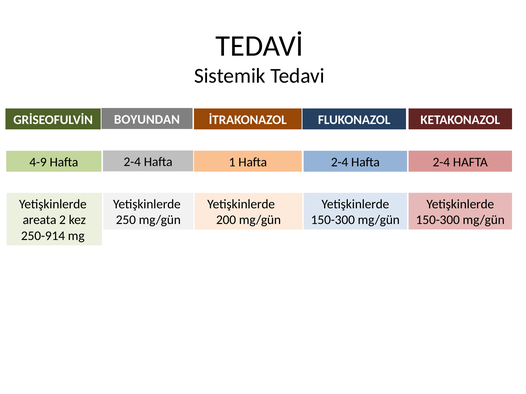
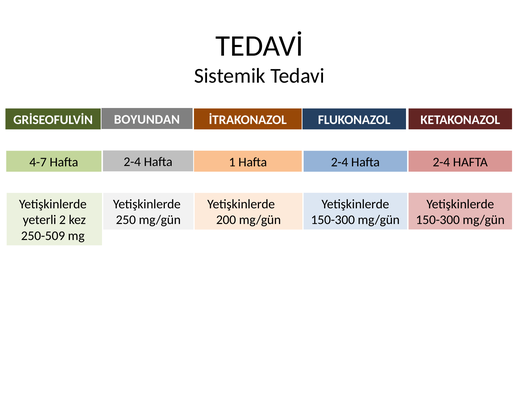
4-9: 4-9 -> 4-7
areata: areata -> yeterli
250-914: 250-914 -> 250-509
